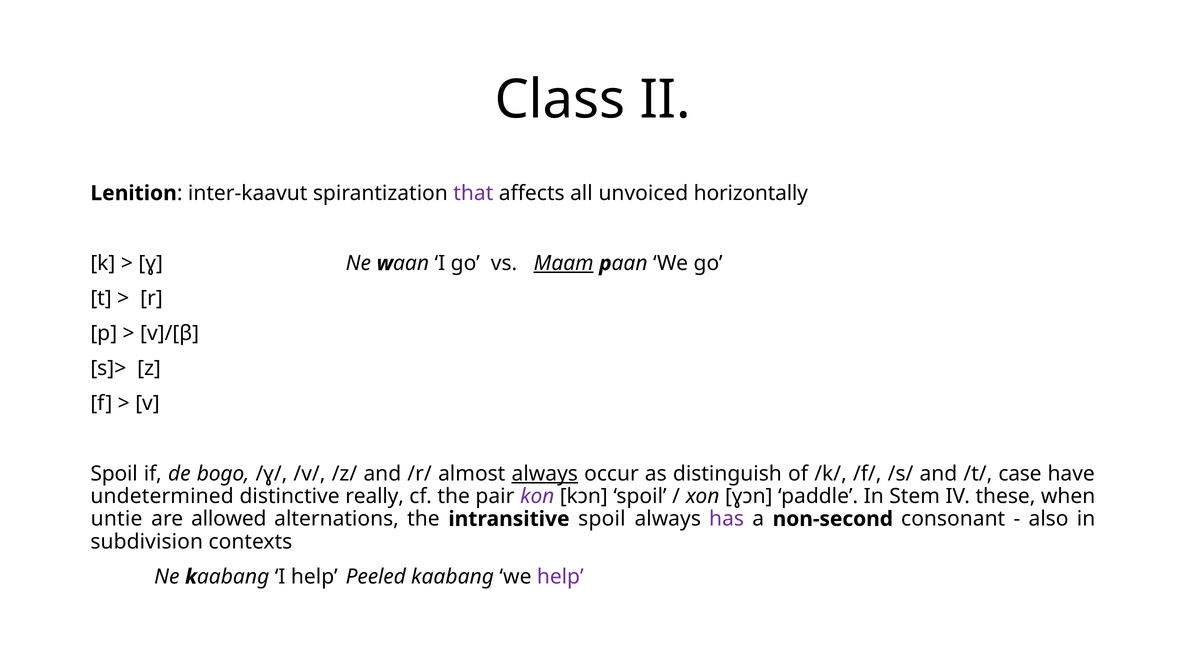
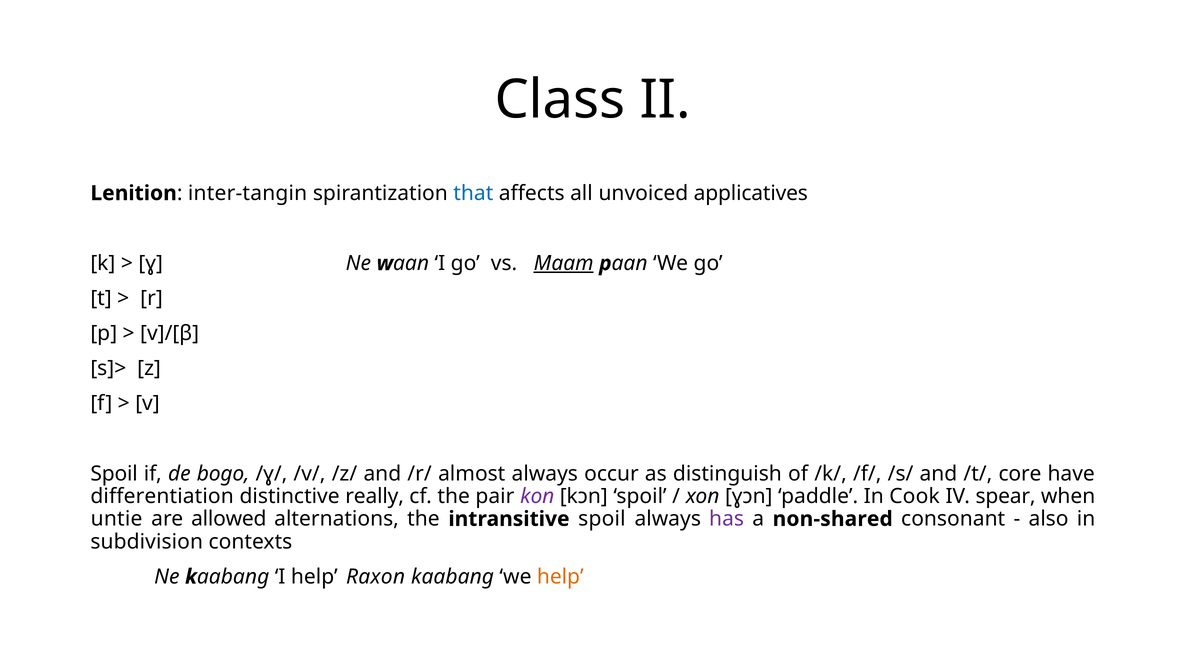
inter-kaavut: inter-kaavut -> inter-tangin
that colour: purple -> blue
horizontally: horizontally -> applicatives
always at (545, 474) underline: present -> none
case: case -> core
undetermined: undetermined -> differentiation
Stem: Stem -> Cook
these: these -> spear
non-second: non-second -> non-shared
Peeled: Peeled -> Raxon
help at (560, 577) colour: purple -> orange
